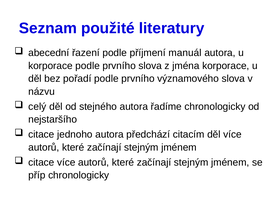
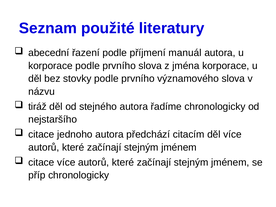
pořadí: pořadí -> stovky
celý: celý -> tiráž
